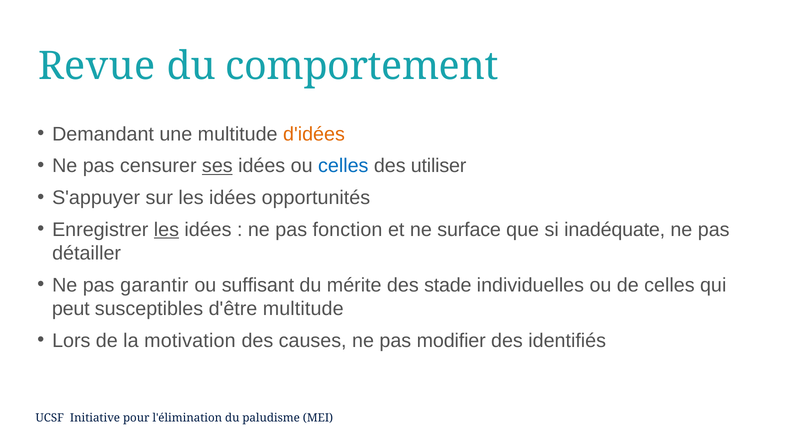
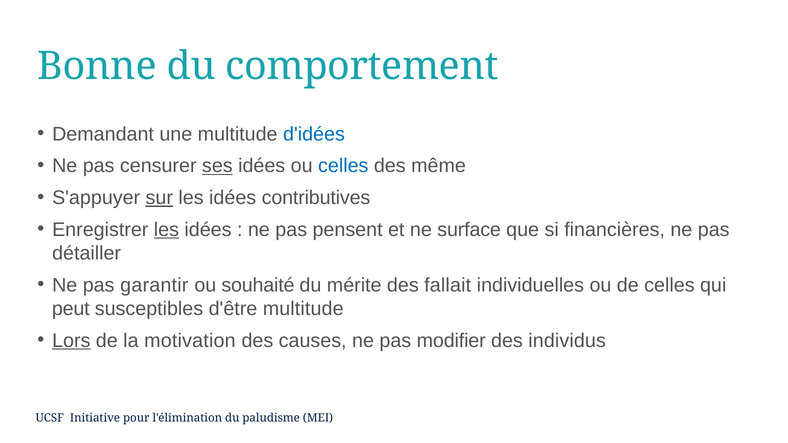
Revue: Revue -> Bonne
d'idées colour: orange -> blue
utiliser: utiliser -> même
sur underline: none -> present
opportunités: opportunités -> contributives
fonction: fonction -> pensent
inadéquate: inadéquate -> financières
suffisant: suffisant -> souhaité
stade: stade -> fallait
Lors underline: none -> present
identifiés: identifiés -> individus
